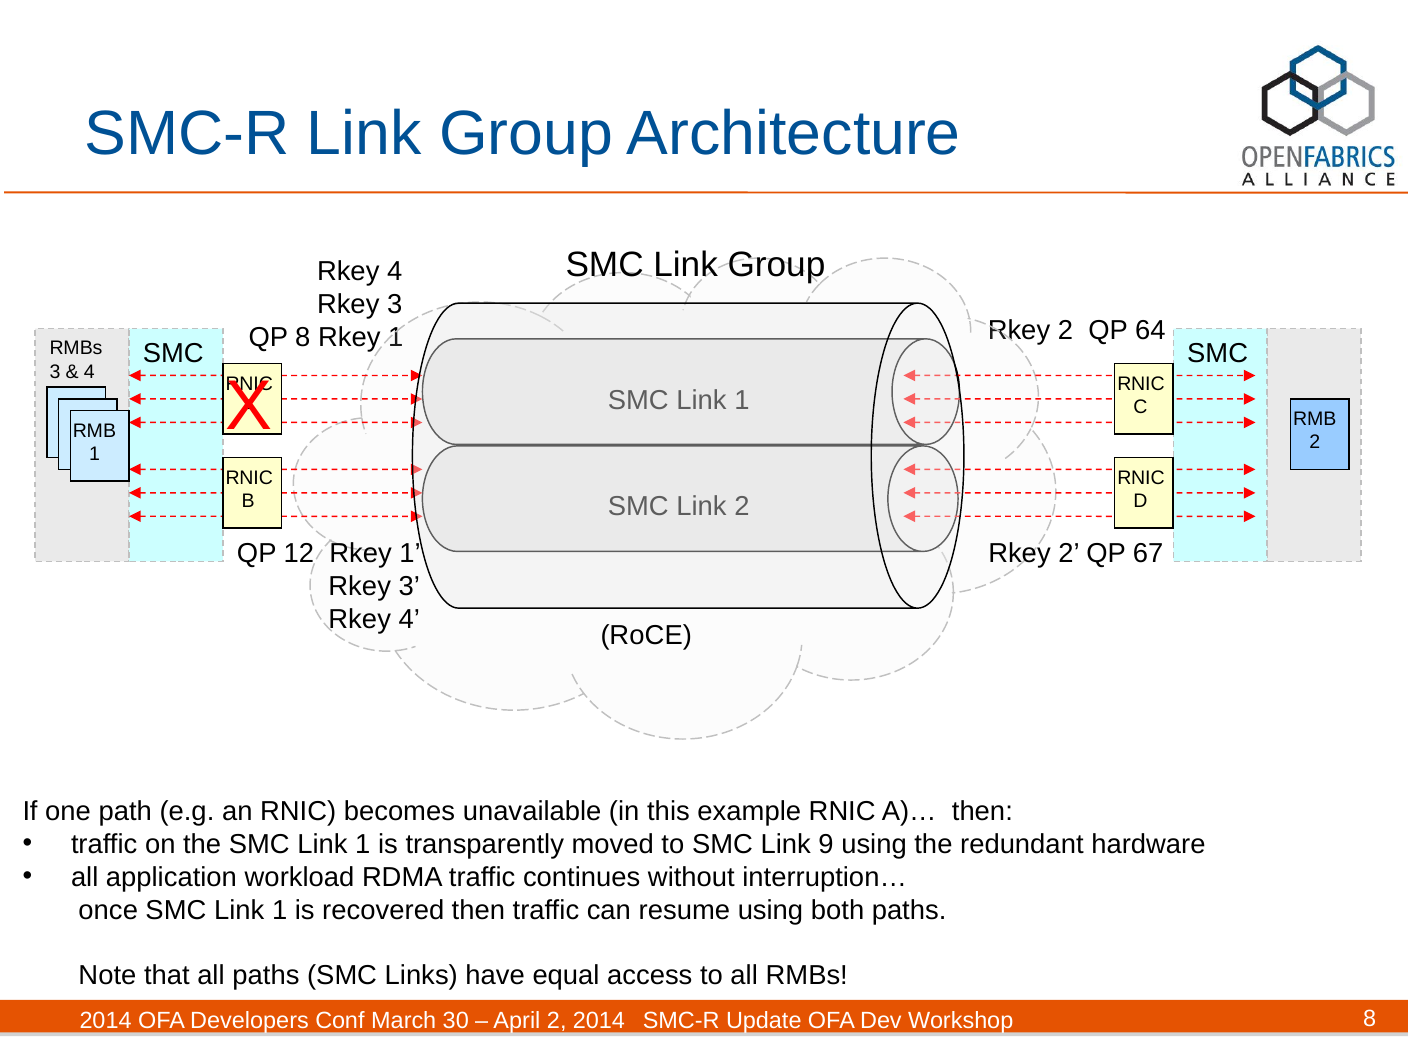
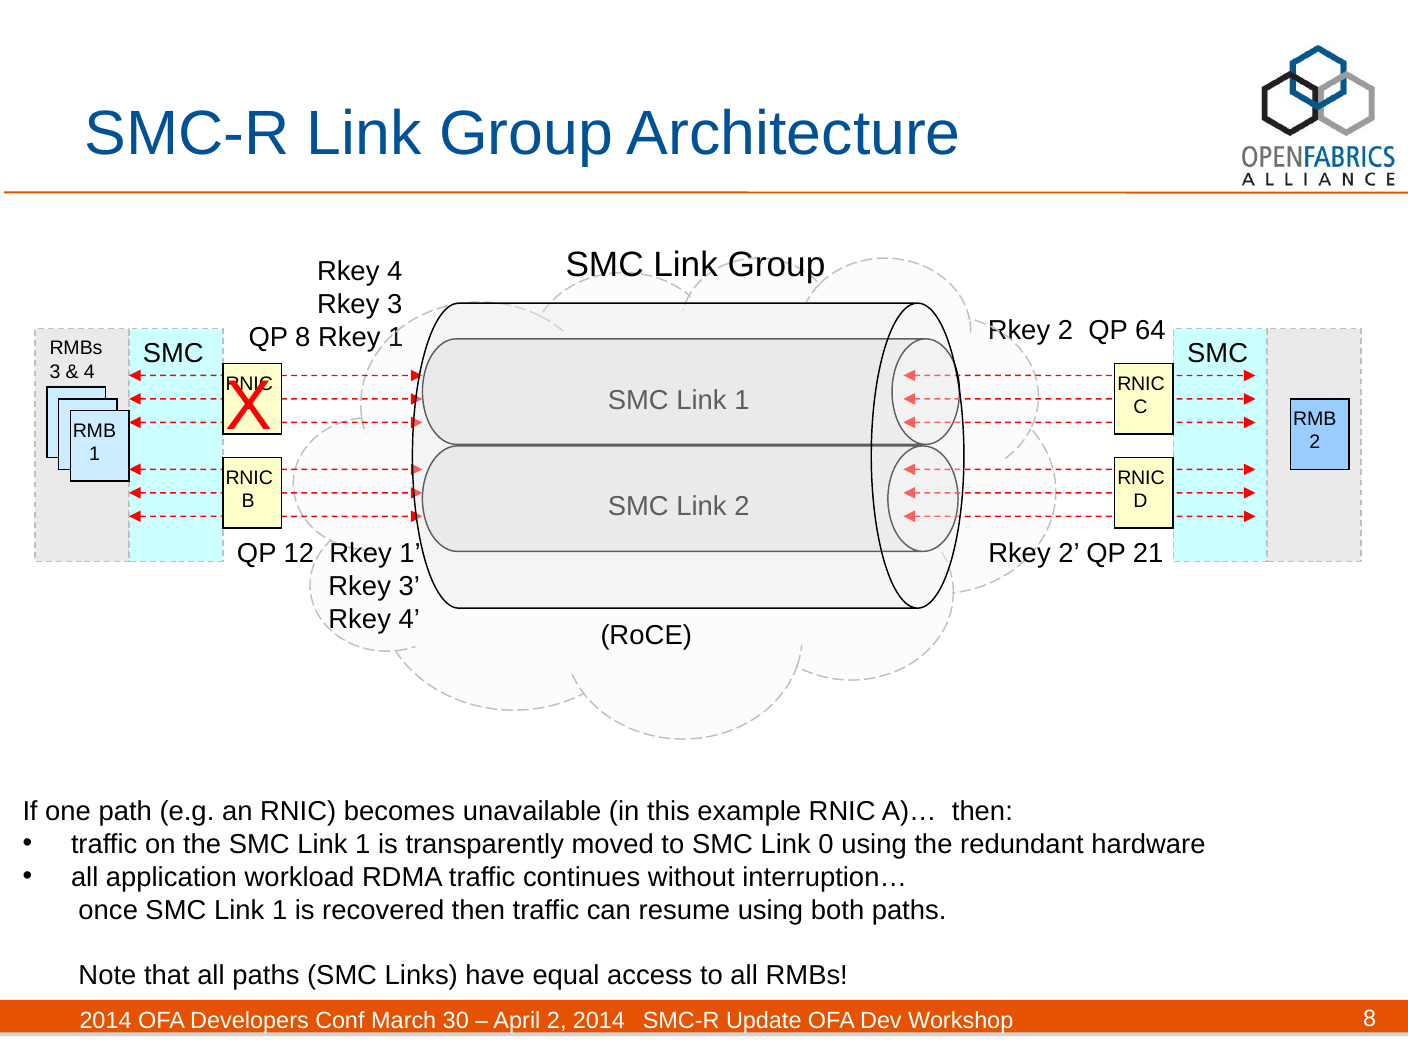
67: 67 -> 21
9: 9 -> 0
